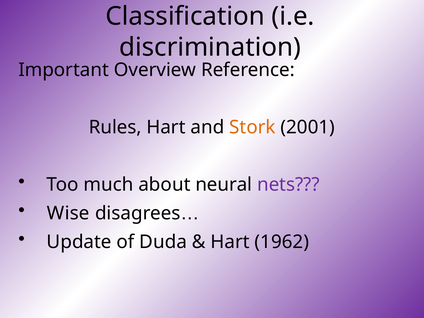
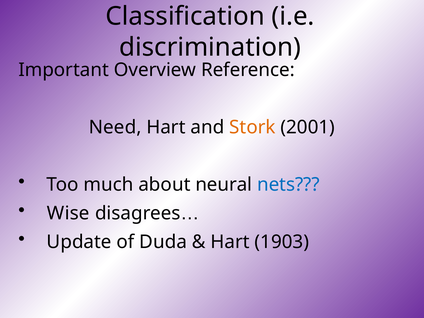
Rules: Rules -> Need
nets colour: purple -> blue
1962: 1962 -> 1903
